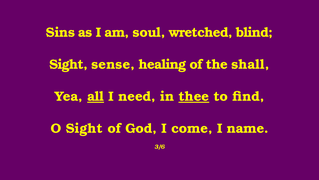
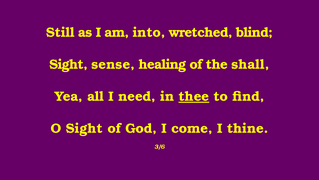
Sins: Sins -> Still
soul: soul -> into
all underline: present -> none
name: name -> thine
